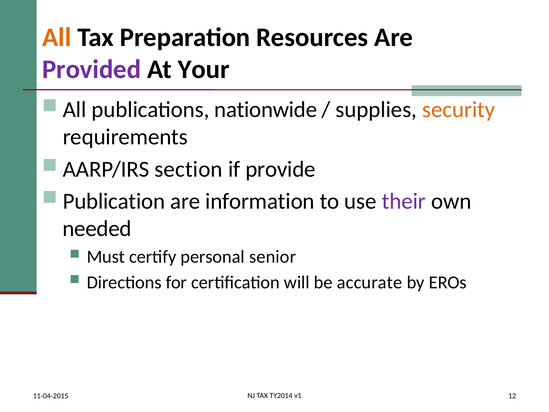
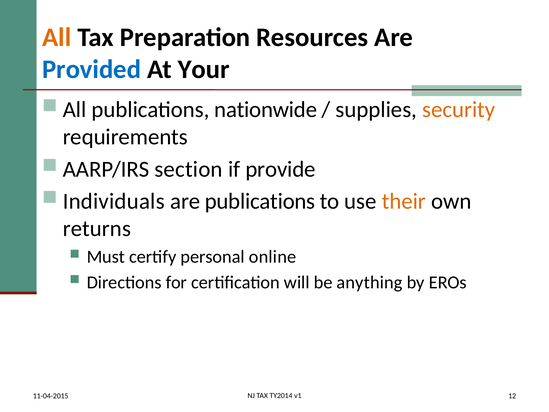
Provided colour: purple -> blue
Publication: Publication -> Individuals
are information: information -> publications
their colour: purple -> orange
needed: needed -> returns
senior: senior -> online
accurate: accurate -> anything
